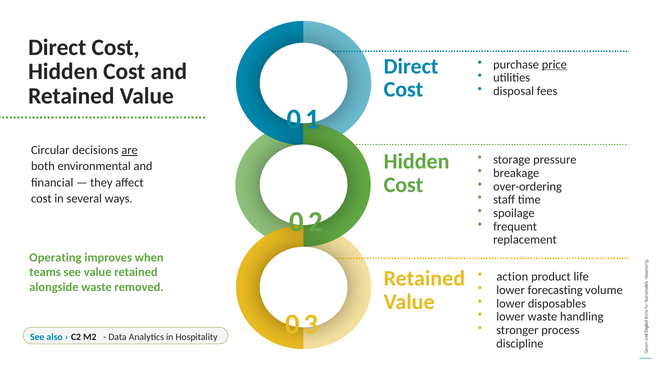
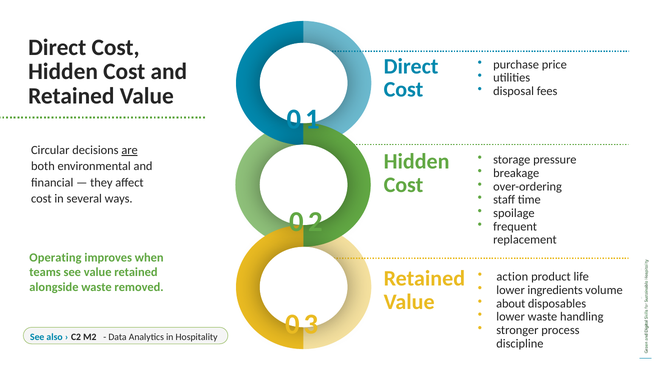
price underline: present -> none
forecasting: forecasting -> ingredients
lower at (511, 303): lower -> about
